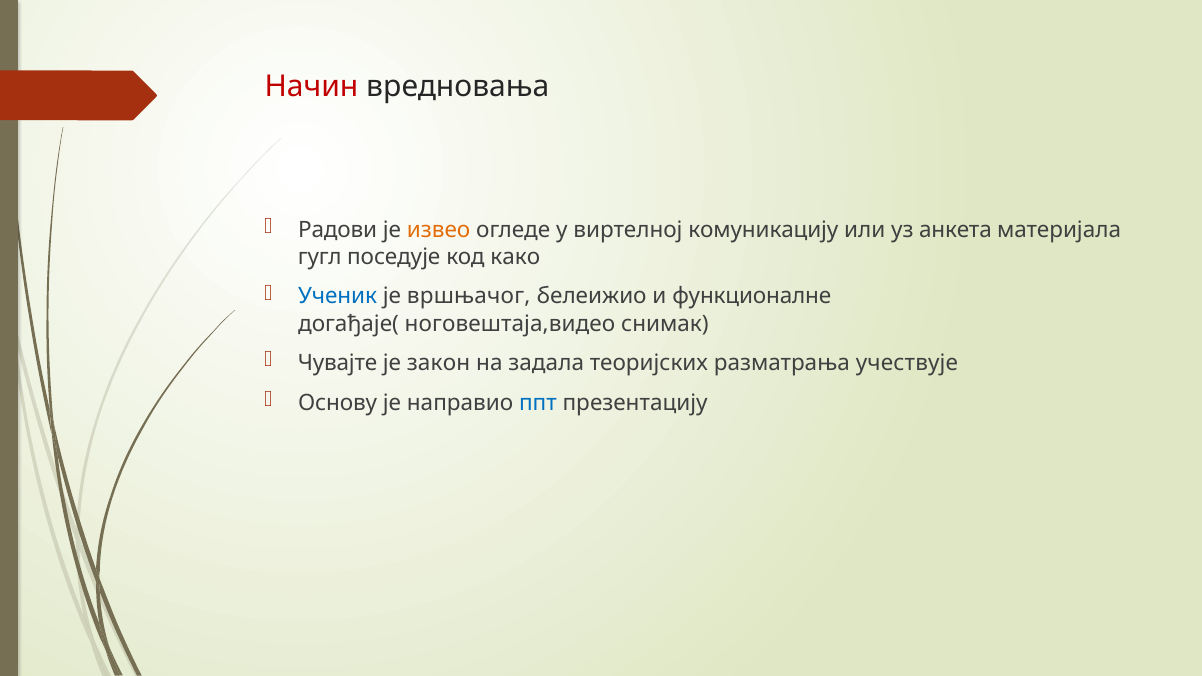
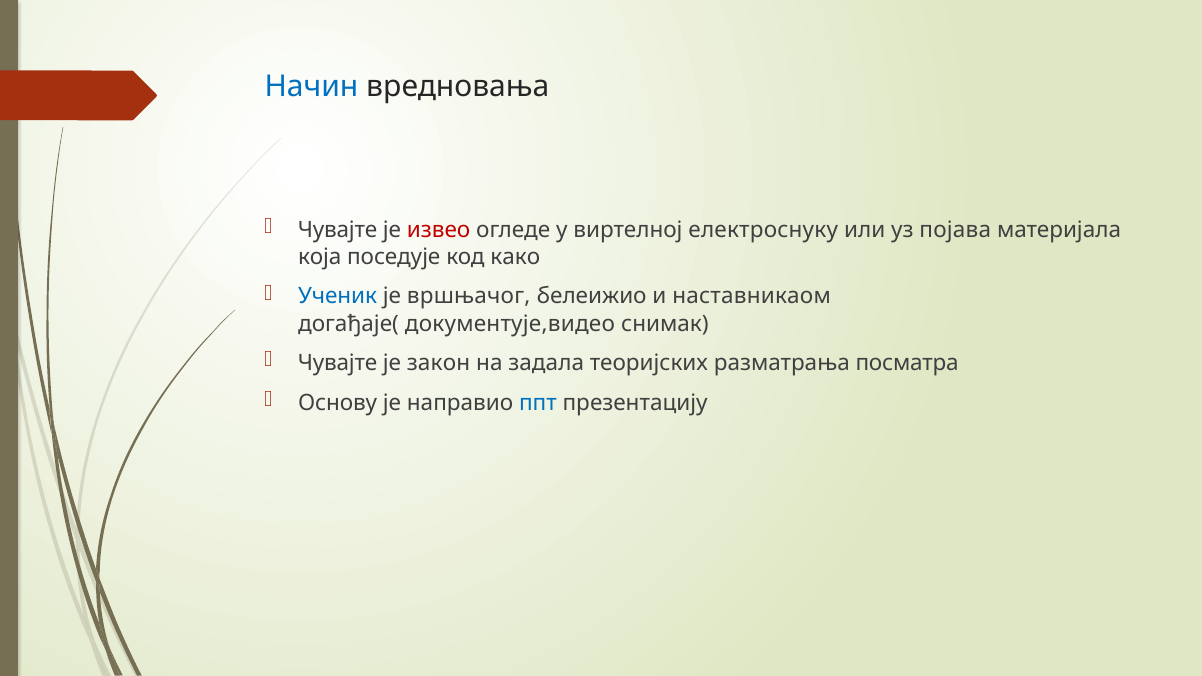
Начин colour: red -> blue
Радови at (338, 230): Радови -> Чувајте
извео colour: orange -> red
комуникацију: комуникацију -> електроснуку
анкета: анкета -> појава
гугл: гугл -> која
функционалне: функционалне -> наставникаом
ноговештаја,видео: ноговештаја,видео -> документује,видео
учествује: учествује -> посматра
